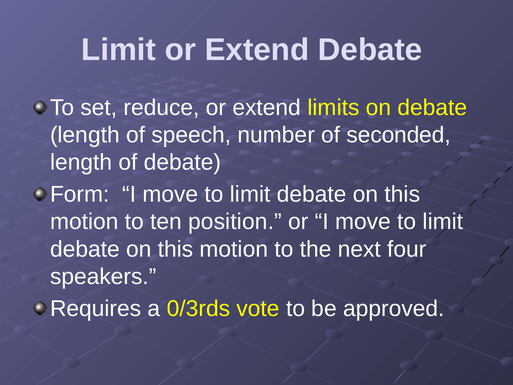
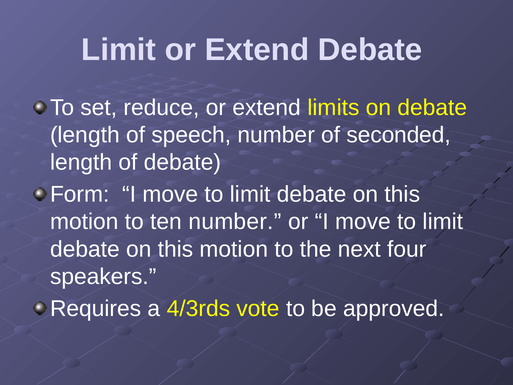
ten position: position -> number
0/3rds: 0/3rds -> 4/3rds
